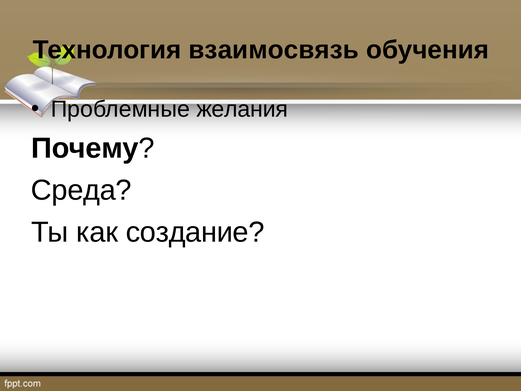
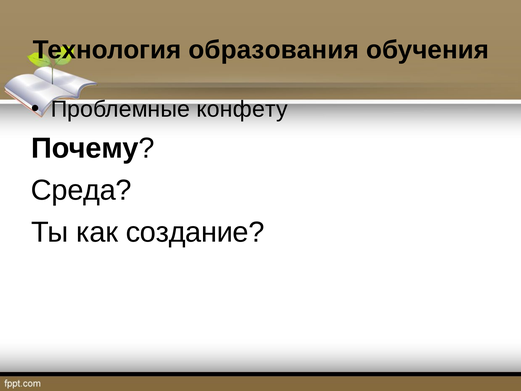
взаимосвязь: взаимосвязь -> образования
желания: желания -> конфету
